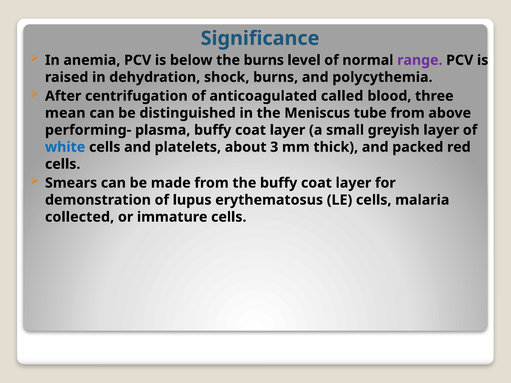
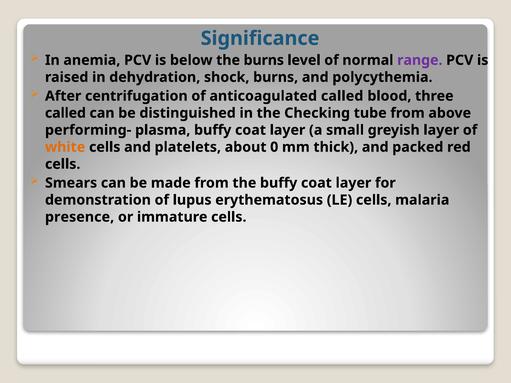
mean at (65, 113): mean -> called
Meniscus: Meniscus -> Checking
white colour: blue -> orange
3: 3 -> 0
collected: collected -> presence
